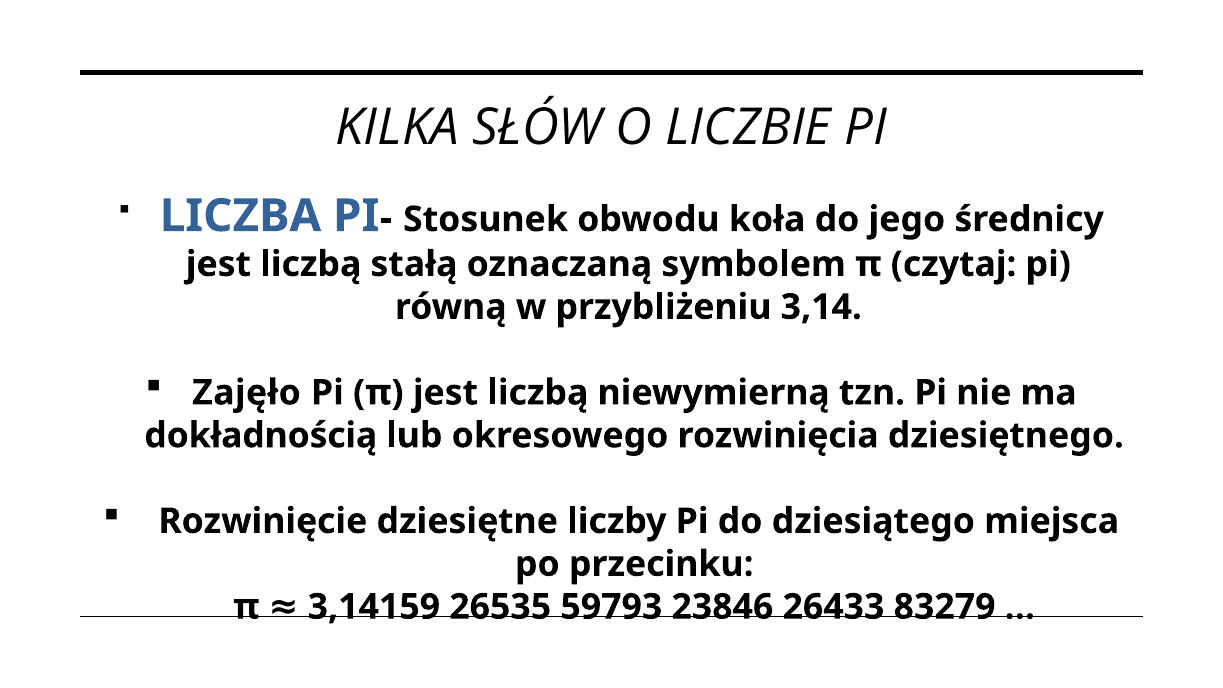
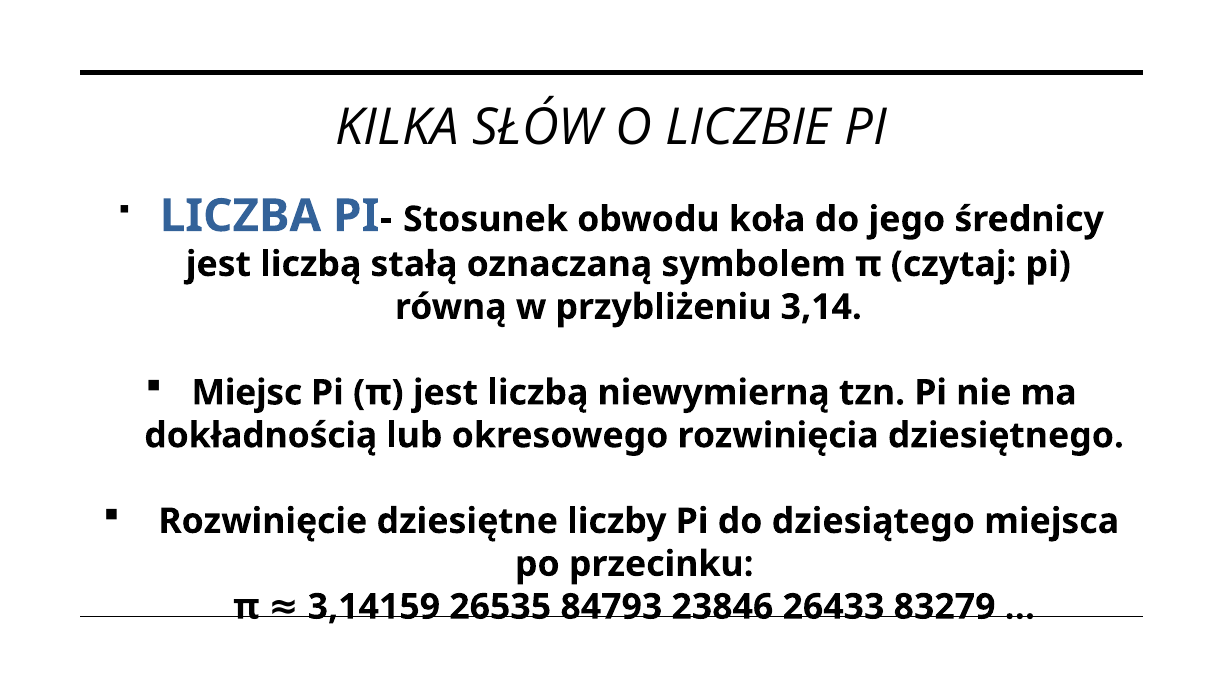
Zajęło: Zajęło -> Miejsc
59793: 59793 -> 84793
